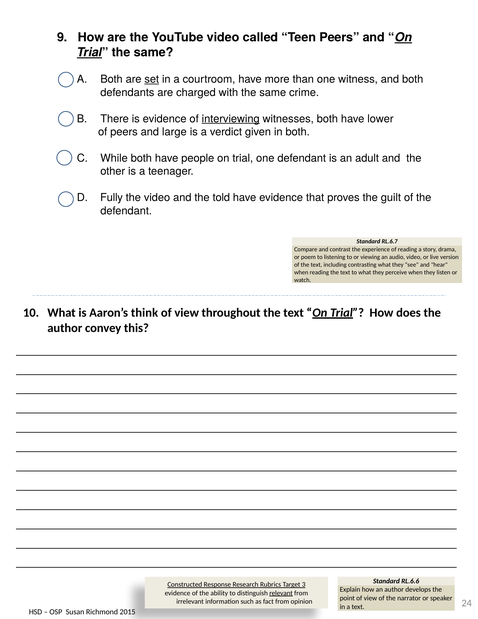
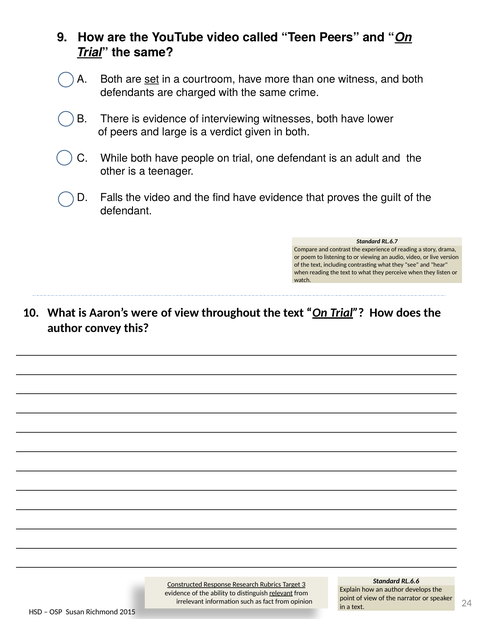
interviewing underline: present -> none
Fully: Fully -> Falls
told: told -> find
think: think -> were
